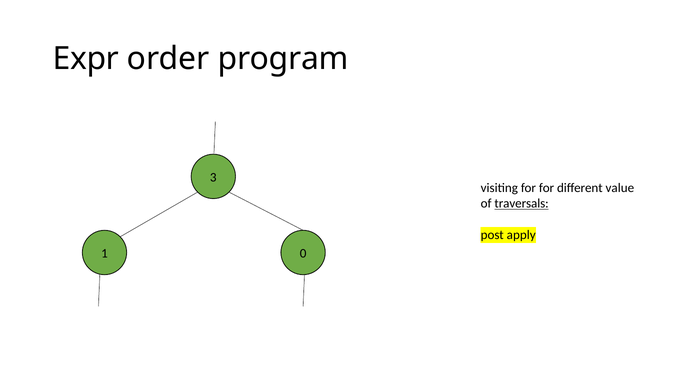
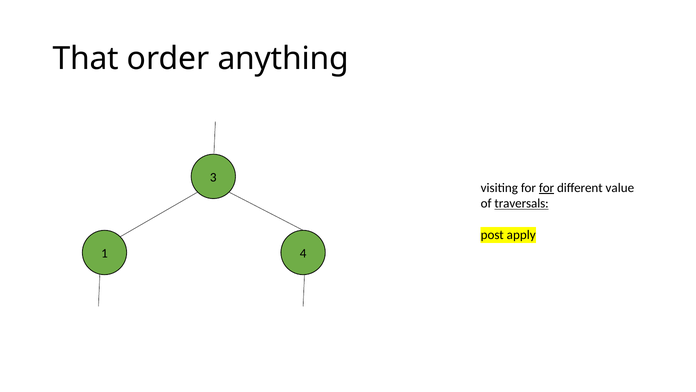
Expr: Expr -> That
program: program -> anything
for at (547, 188) underline: none -> present
0: 0 -> 4
